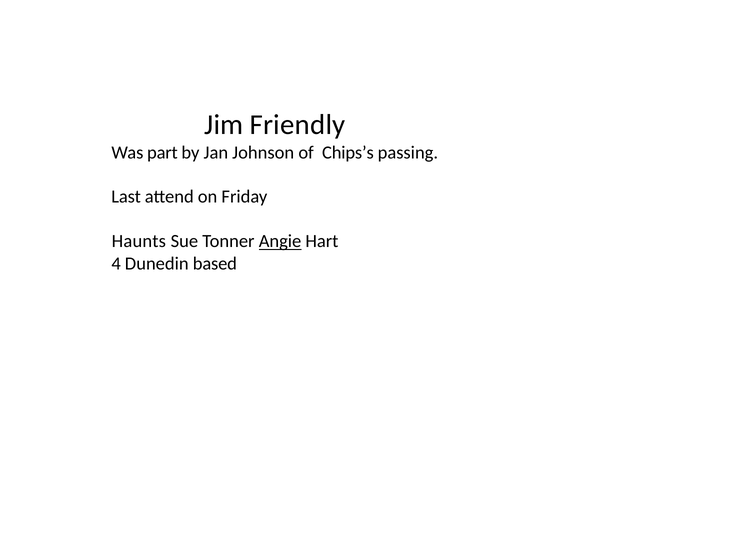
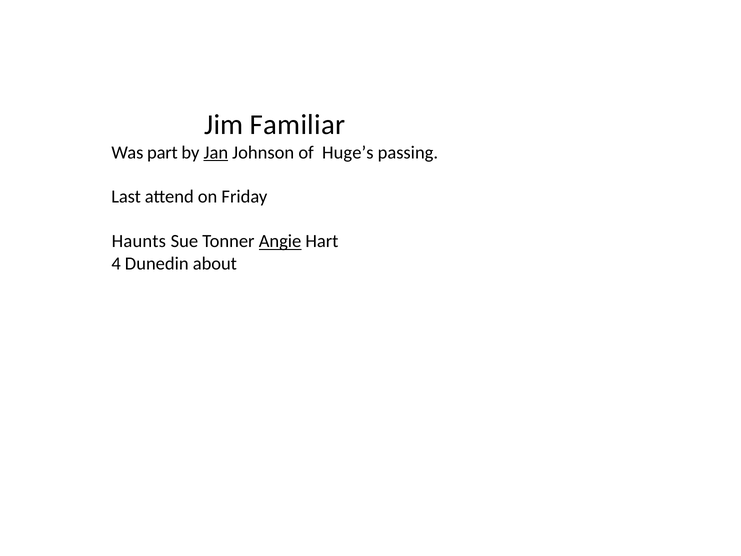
Friendly: Friendly -> Familiar
Jan underline: none -> present
Chips’s: Chips’s -> Huge’s
based: based -> about
